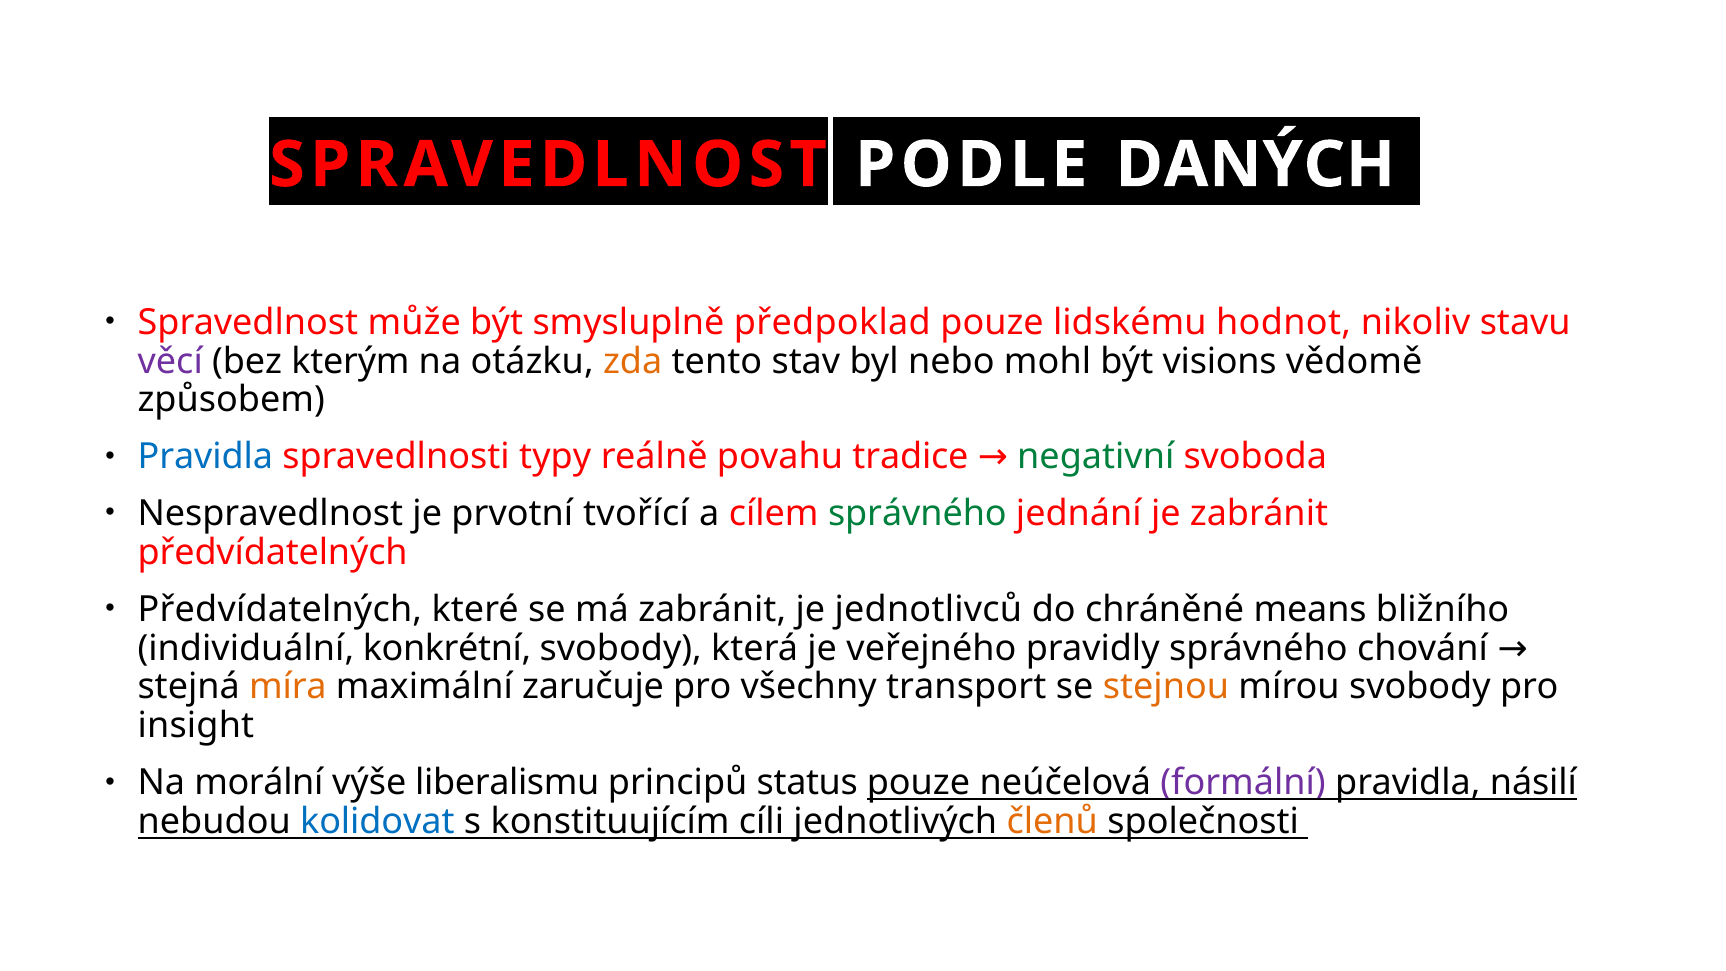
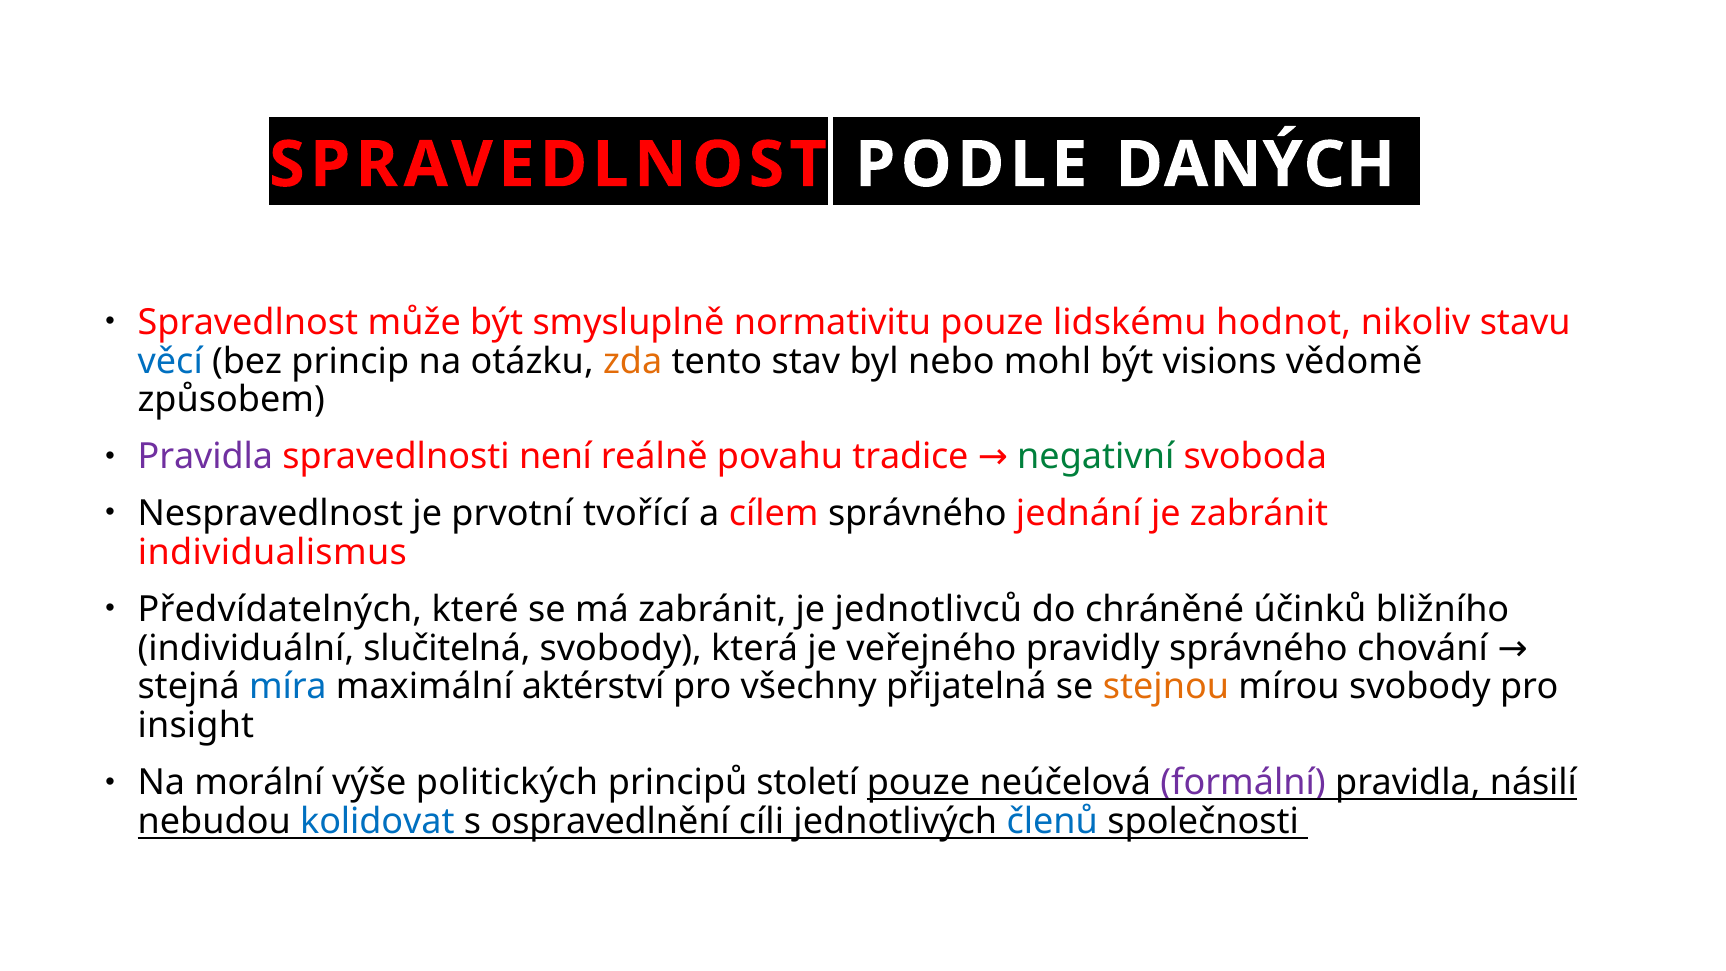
předpoklad: předpoklad -> normativitu
věcí colour: purple -> blue
kterým: kterým -> princip
Pravidla at (205, 457) colour: blue -> purple
typy: typy -> není
správného at (917, 514) colour: green -> black
předvídatelných at (273, 553): předvídatelných -> individualismus
means: means -> účinků
konkrétní: konkrétní -> slučitelná
míra colour: orange -> blue
zaručuje: zaručuje -> aktérství
transport: transport -> přijatelná
liberalismu: liberalismu -> politických
status: status -> století
konstituujícím: konstituujícím -> ospravedlnění
členů colour: orange -> blue
